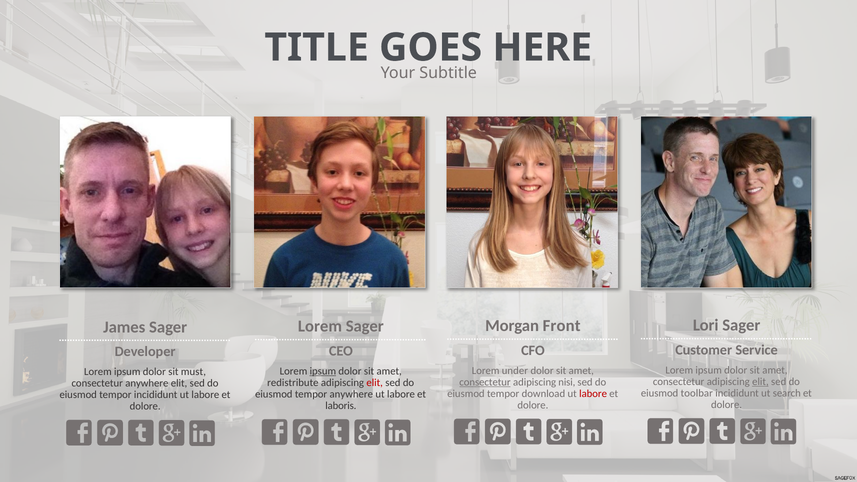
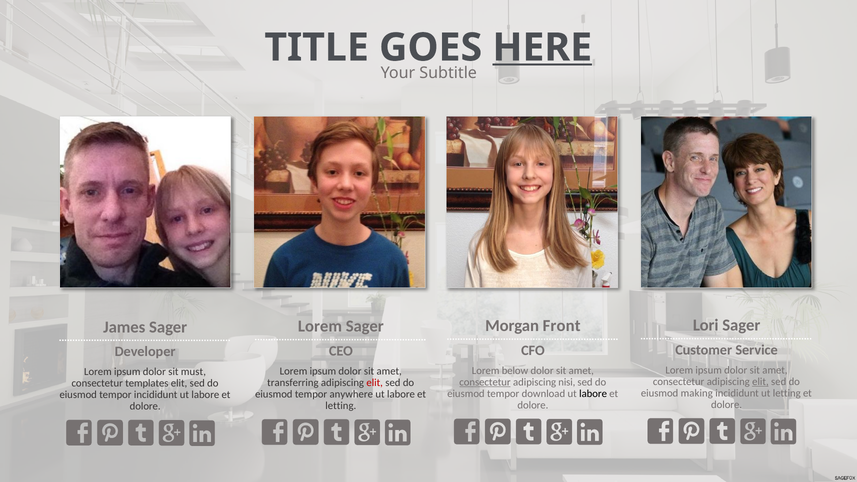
HERE underline: none -> present
under: under -> below
ipsum at (323, 371) underline: present -> none
redistribute: redistribute -> transferring
consectetur anywhere: anywhere -> templates
toolbar: toolbar -> making
ut search: search -> letting
labore at (593, 394) colour: red -> black
laboris at (341, 406): laboris -> letting
